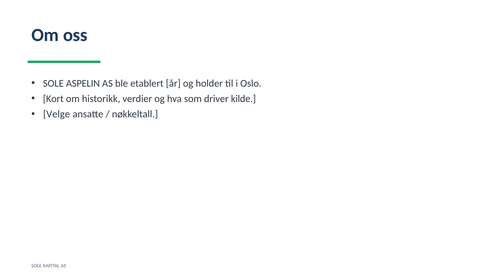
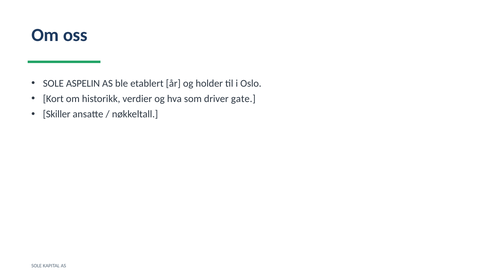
kilde: kilde -> gate
Velge: Velge -> Skiller
